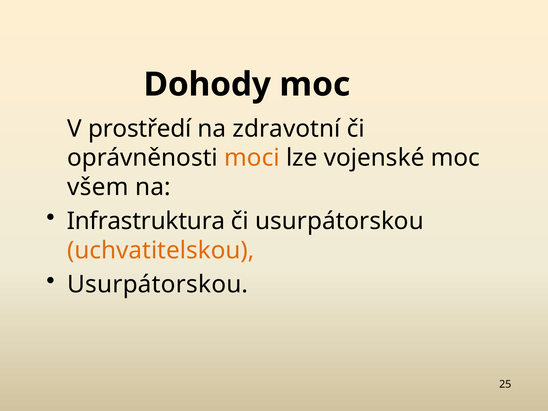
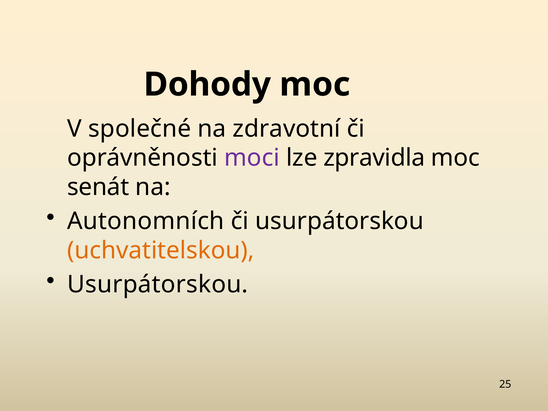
prostředí: prostředí -> společné
moci colour: orange -> purple
vojenské: vojenské -> zpravidla
všem: všem -> senát
Infrastruktura: Infrastruktura -> Autonomních
